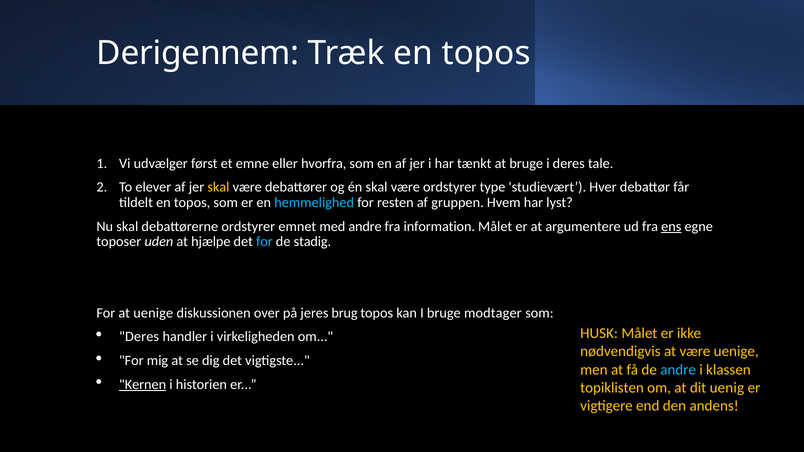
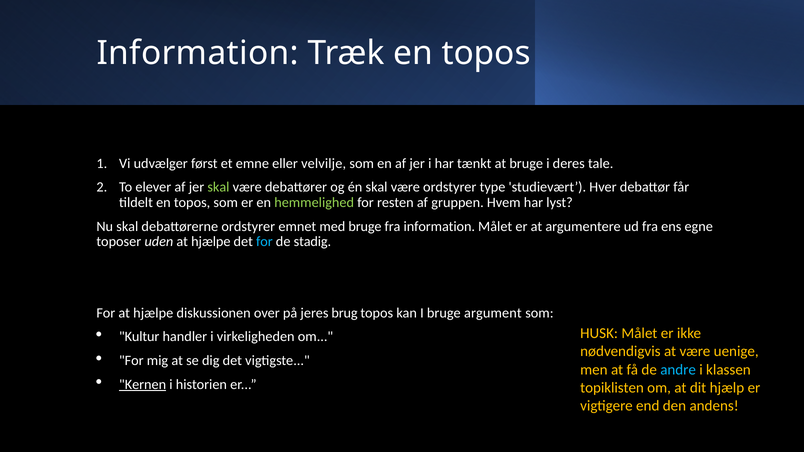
Derigennem at (198, 53): Derigennem -> Information
hvorfra: hvorfra -> velvilje
skal at (218, 187) colour: yellow -> light green
hemmelighed colour: light blue -> light green
med andre: andre -> bruge
ens underline: present -> none
For at uenige: uenige -> hjælpe
modtager: modtager -> argument
Deres at (139, 337): Deres -> Kultur
uenig: uenig -> hjælp
